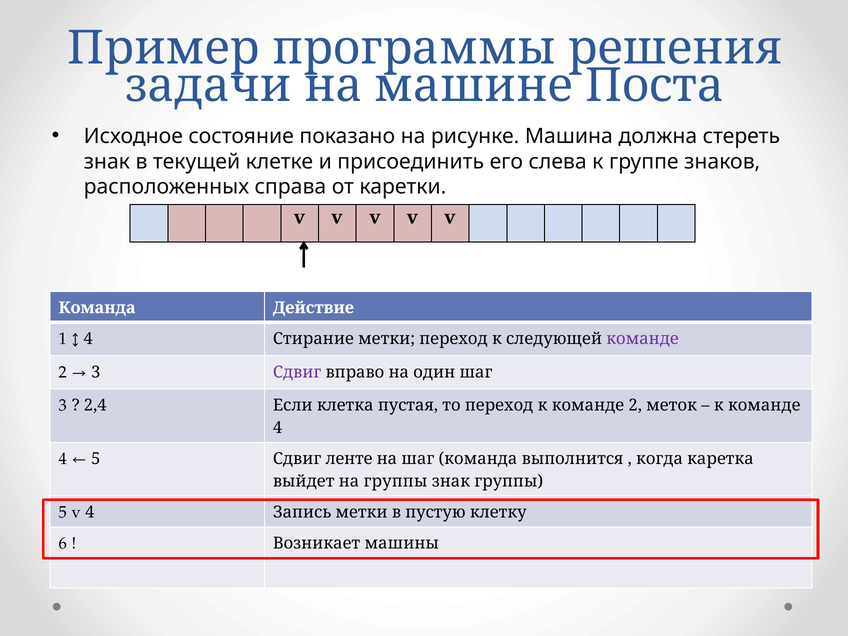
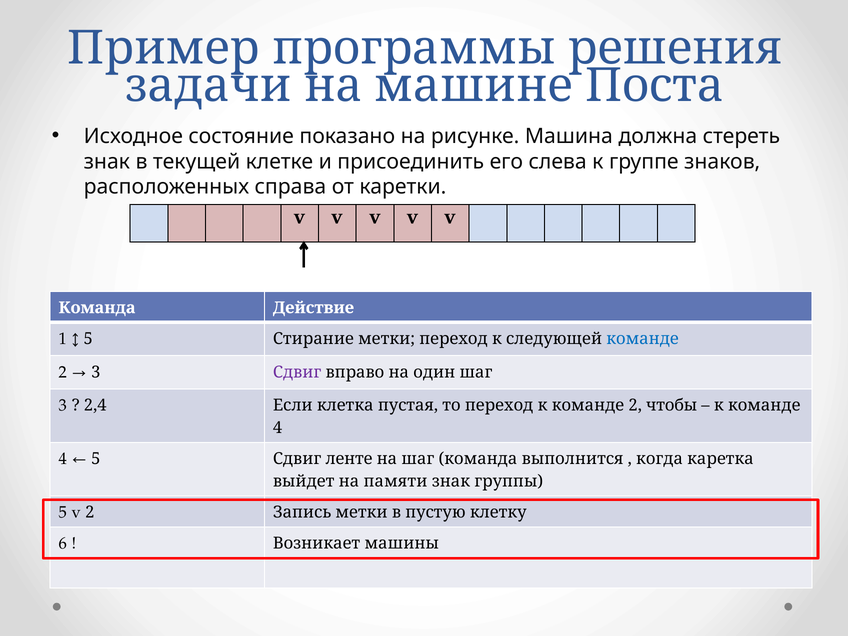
4 at (88, 339): 4 -> 5
команде at (643, 339) colour: purple -> blue
меток: меток -> чтобы
на группы: группы -> памяти
v 4: 4 -> 2
